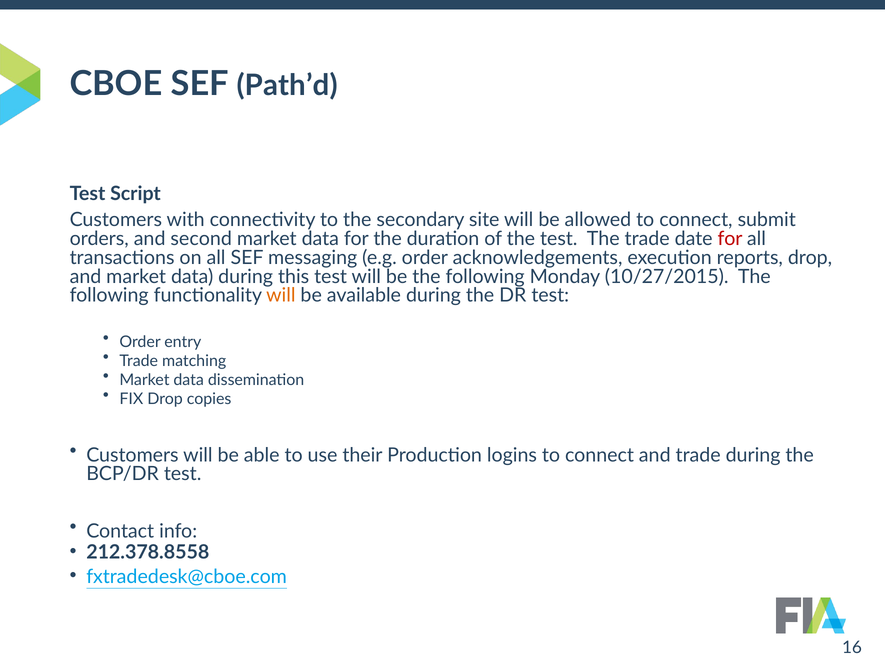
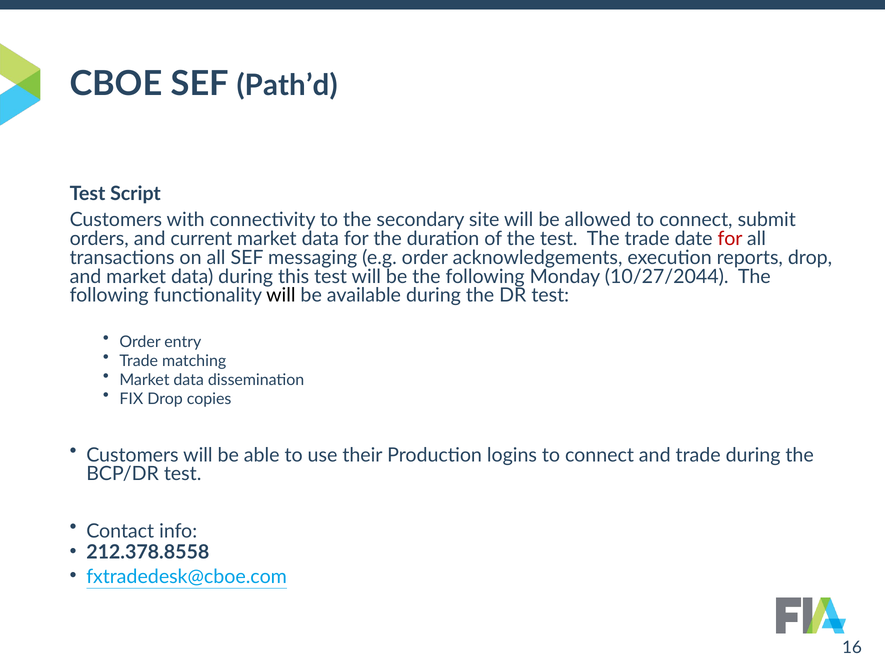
second: second -> current
10/27/2015: 10/27/2015 -> 10/27/2044
will at (281, 295) colour: orange -> black
